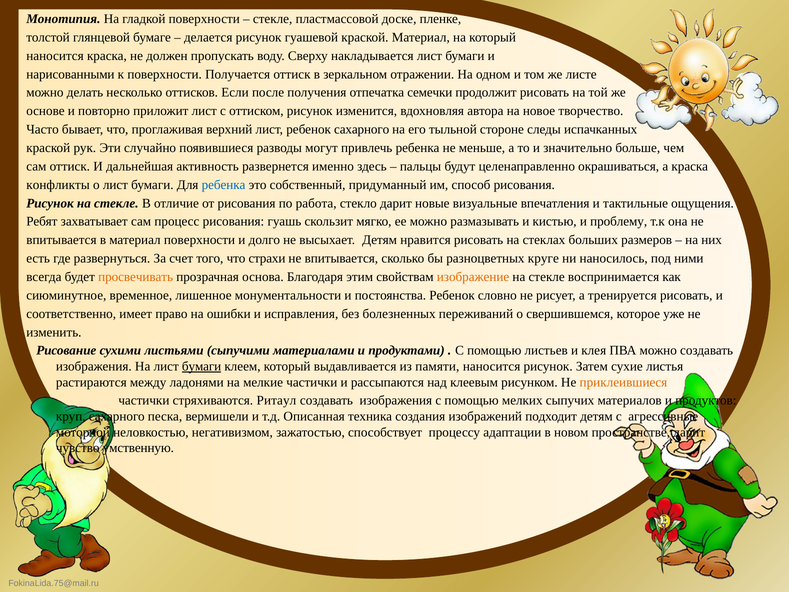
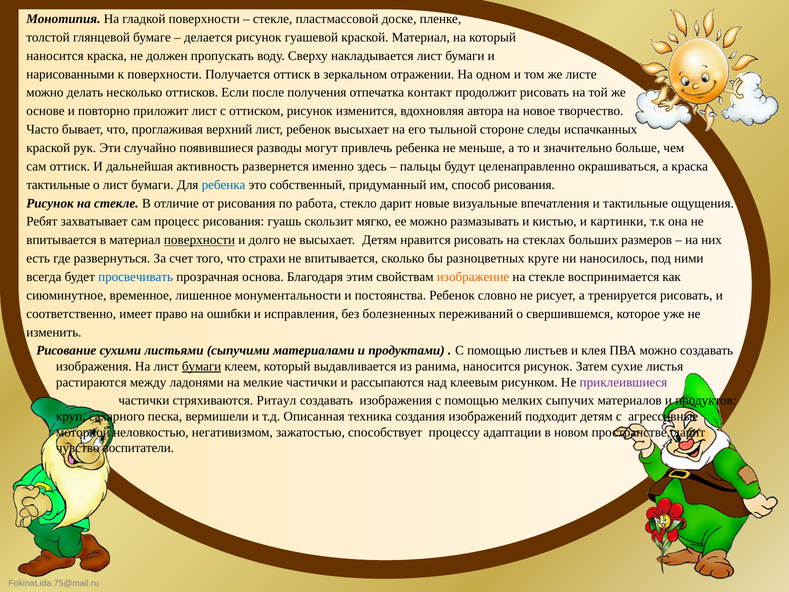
семечки: семечки -> контакт
ребенок сахарного: сахарного -> высыхает
конфликты at (58, 185): конфликты -> тактильные
проблему: проблему -> картинки
поверхности at (200, 240) underline: none -> present
просвечивать colour: orange -> blue
памяти: памяти -> ранима
приклеившиеся colour: orange -> purple
умственную: умственную -> воспитатели
